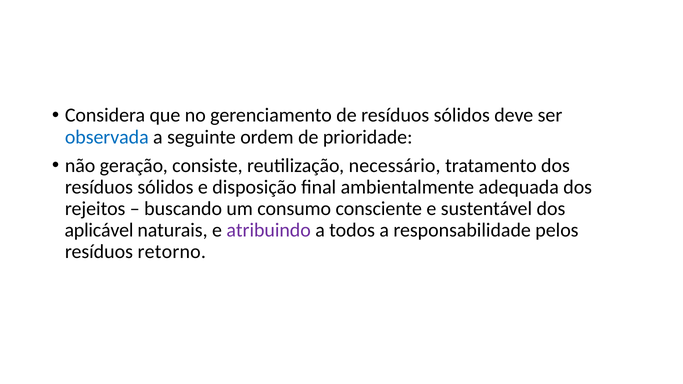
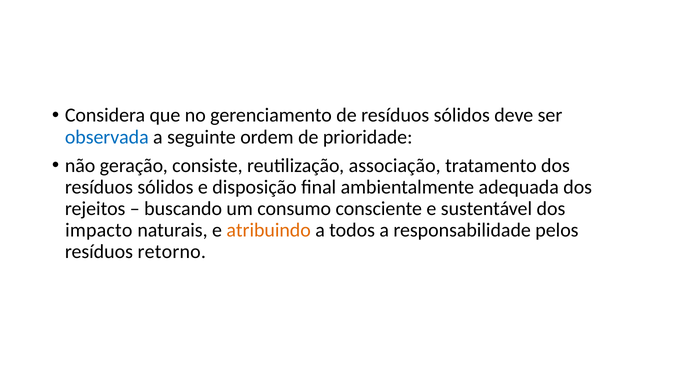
necessário: necessário -> associação
aplicável: aplicável -> impacto
atribuindo colour: purple -> orange
